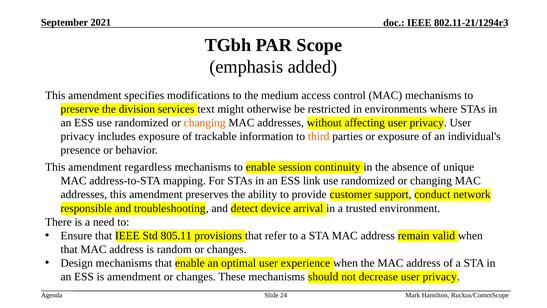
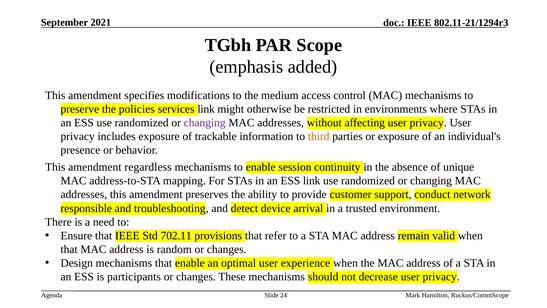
division: division -> policies
services text: text -> link
changing at (205, 123) colour: orange -> purple
805.11: 805.11 -> 702.11
is amendment: amendment -> participants
